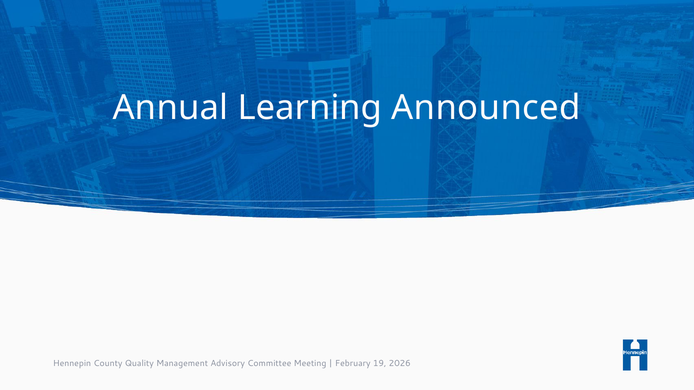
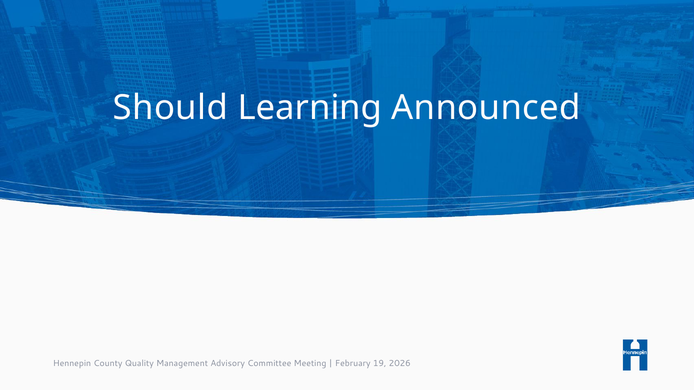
Annual: Annual -> Should
